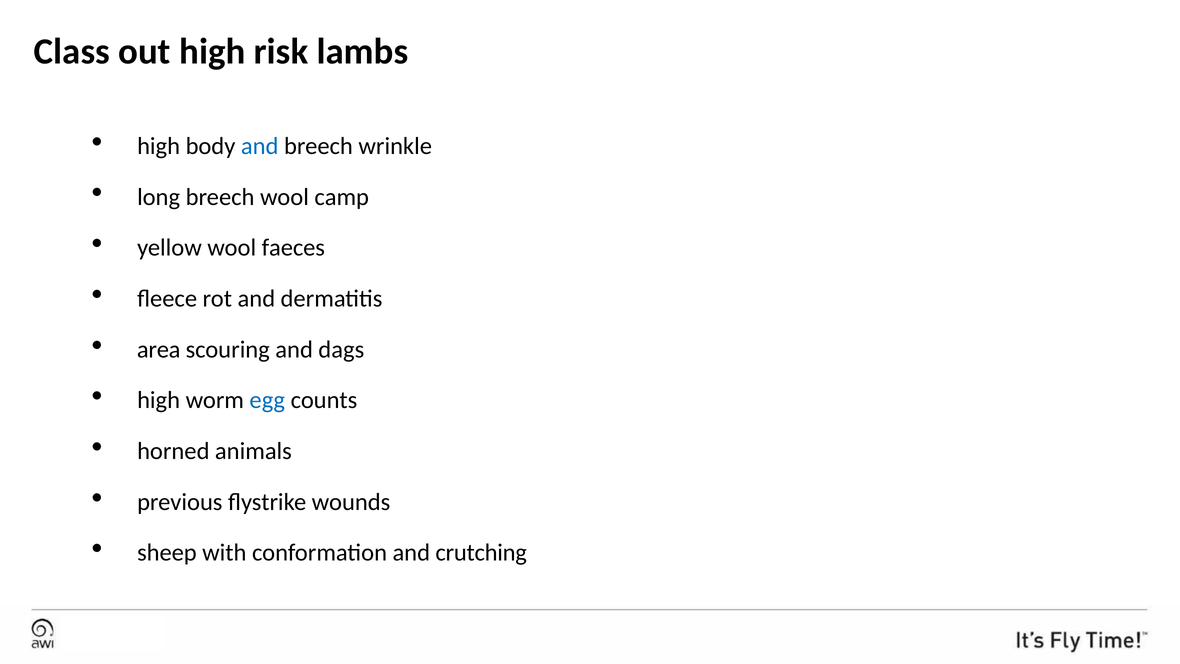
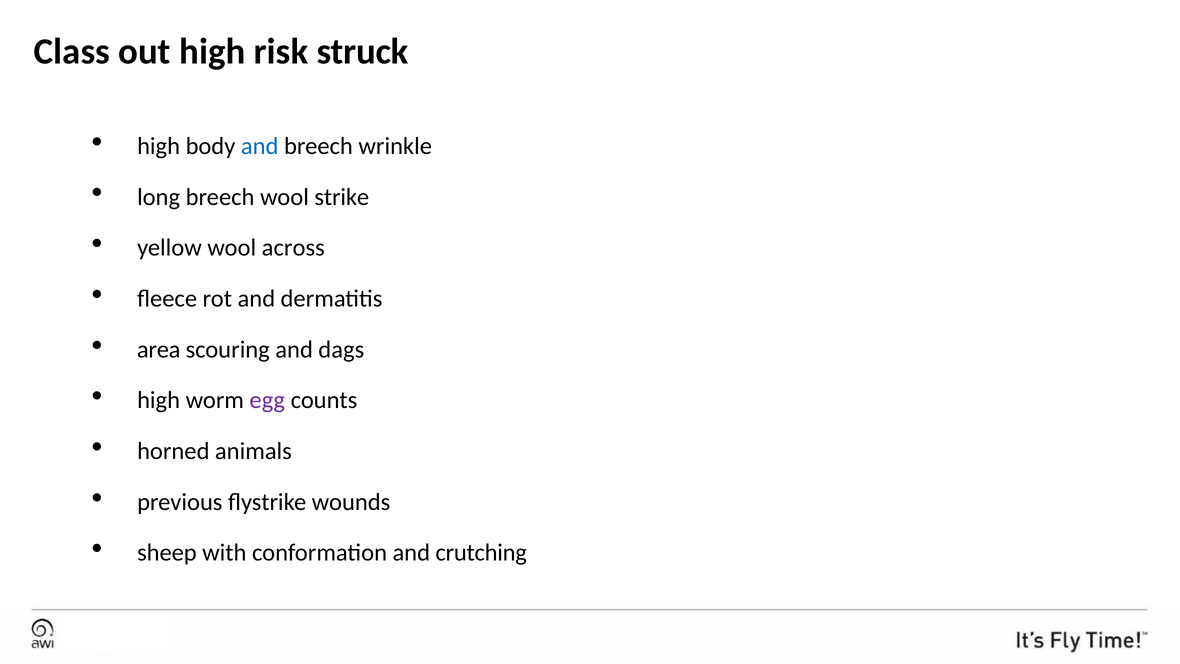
lambs: lambs -> struck
camp: camp -> strike
faeces: faeces -> across
egg colour: blue -> purple
